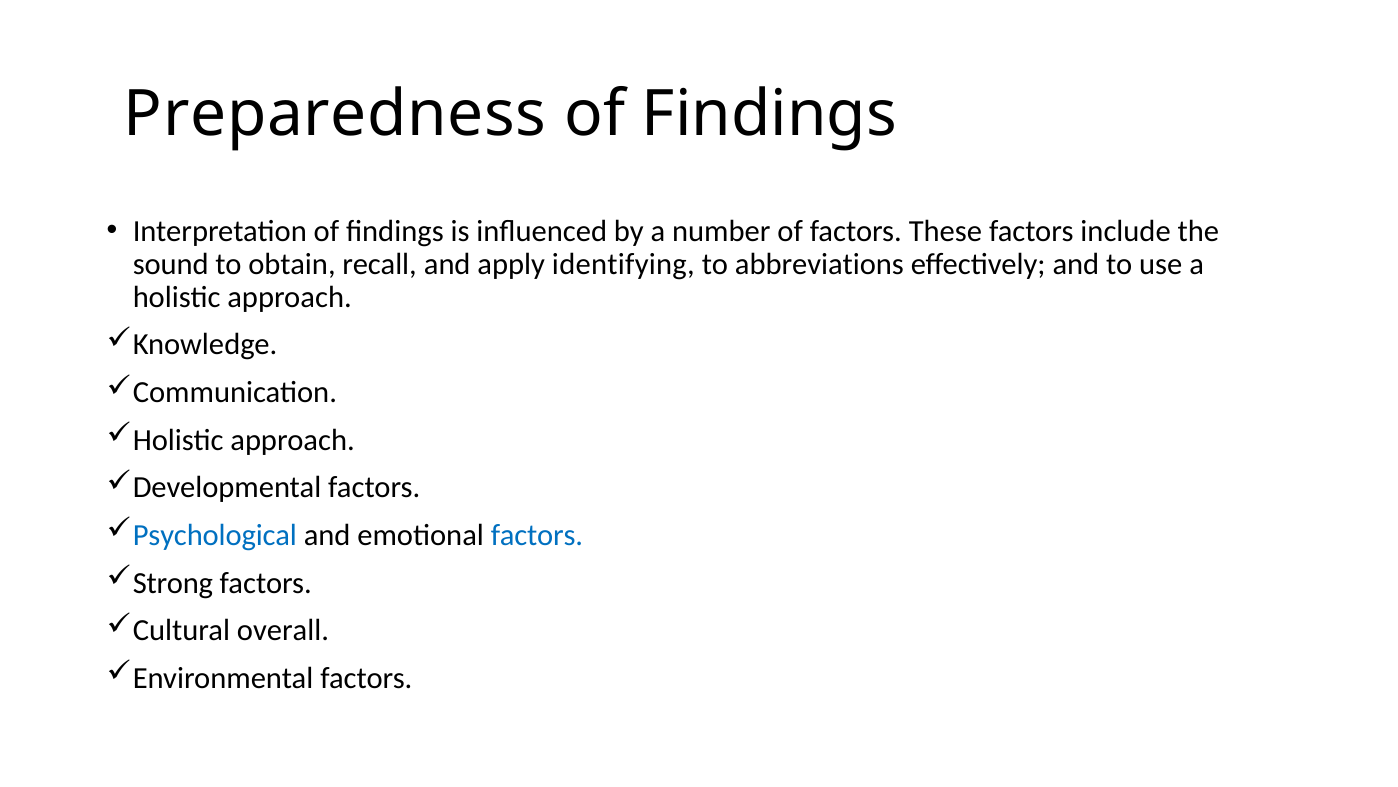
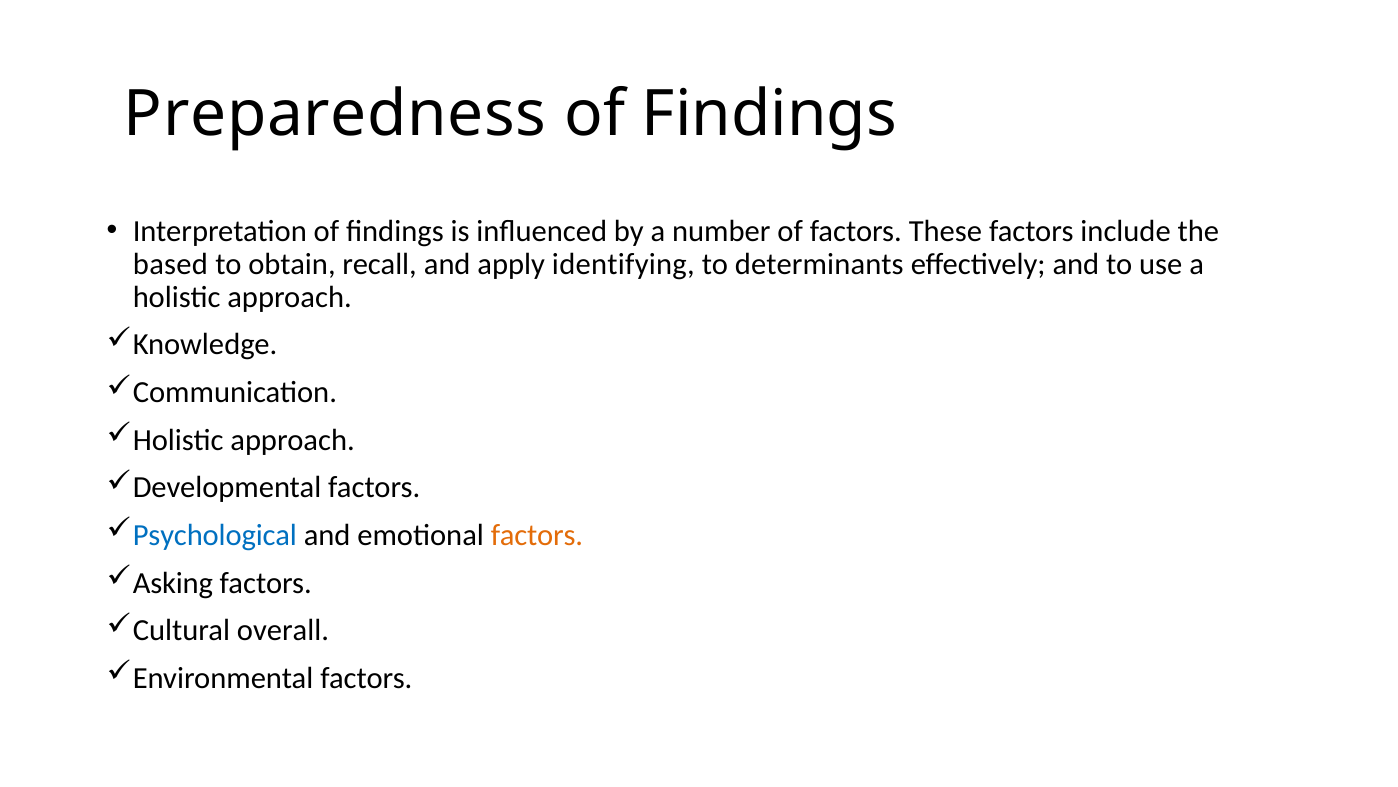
sound: sound -> based
abbreviations: abbreviations -> determinants
factors at (537, 535) colour: blue -> orange
Strong: Strong -> Asking
